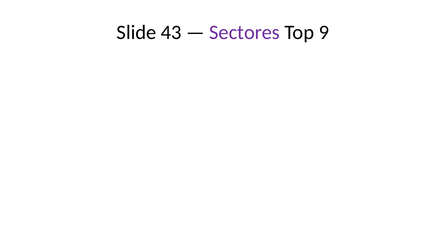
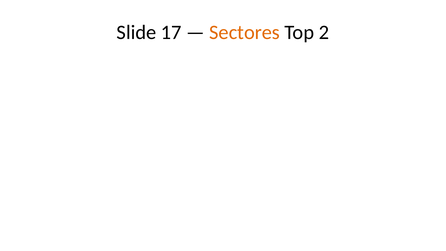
43: 43 -> 17
Sectores colour: purple -> orange
9: 9 -> 2
